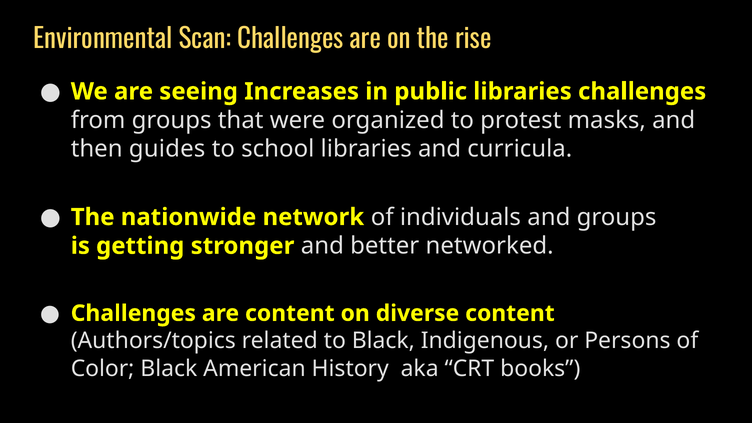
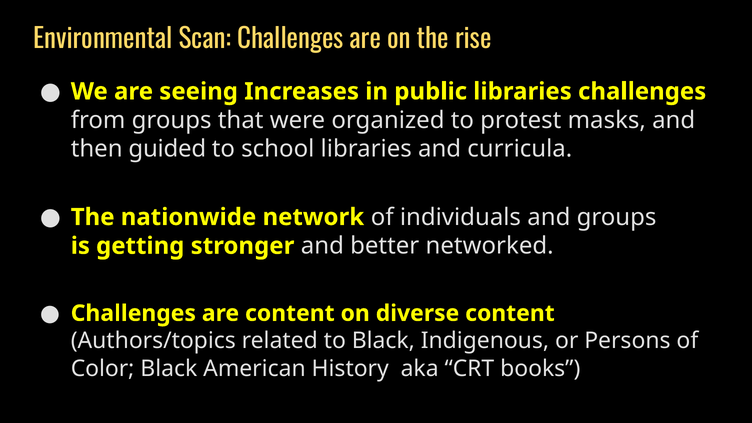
guides: guides -> guided
